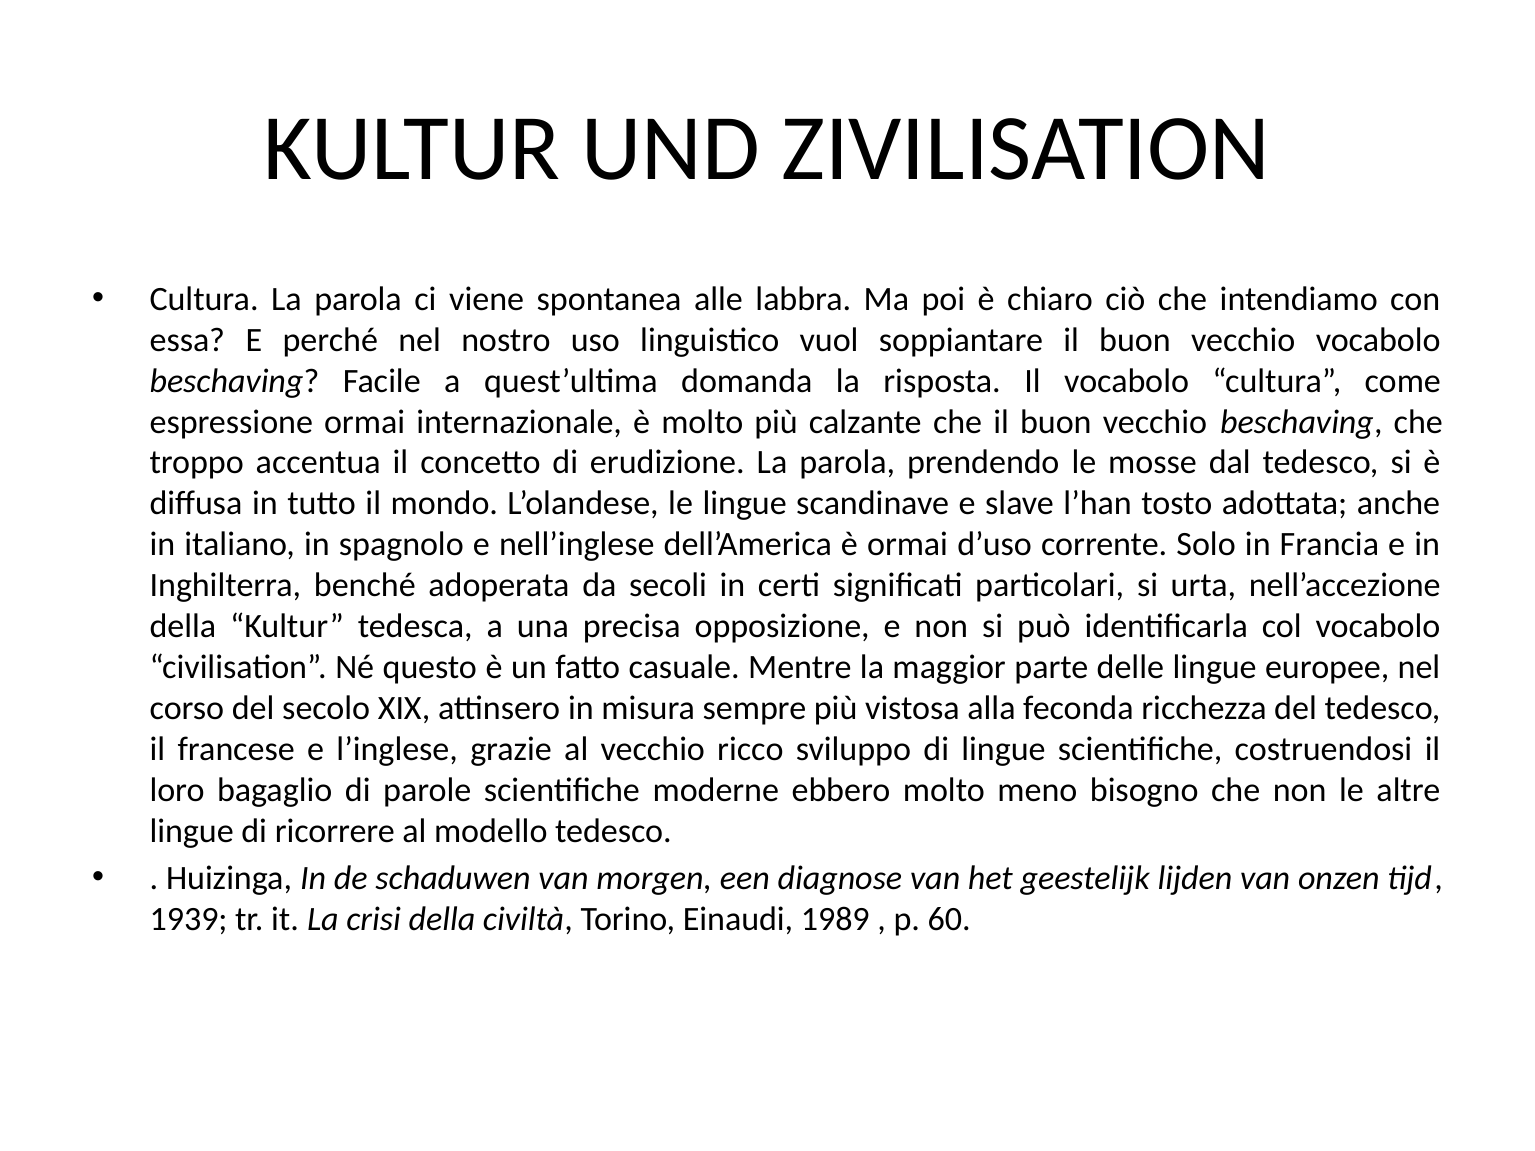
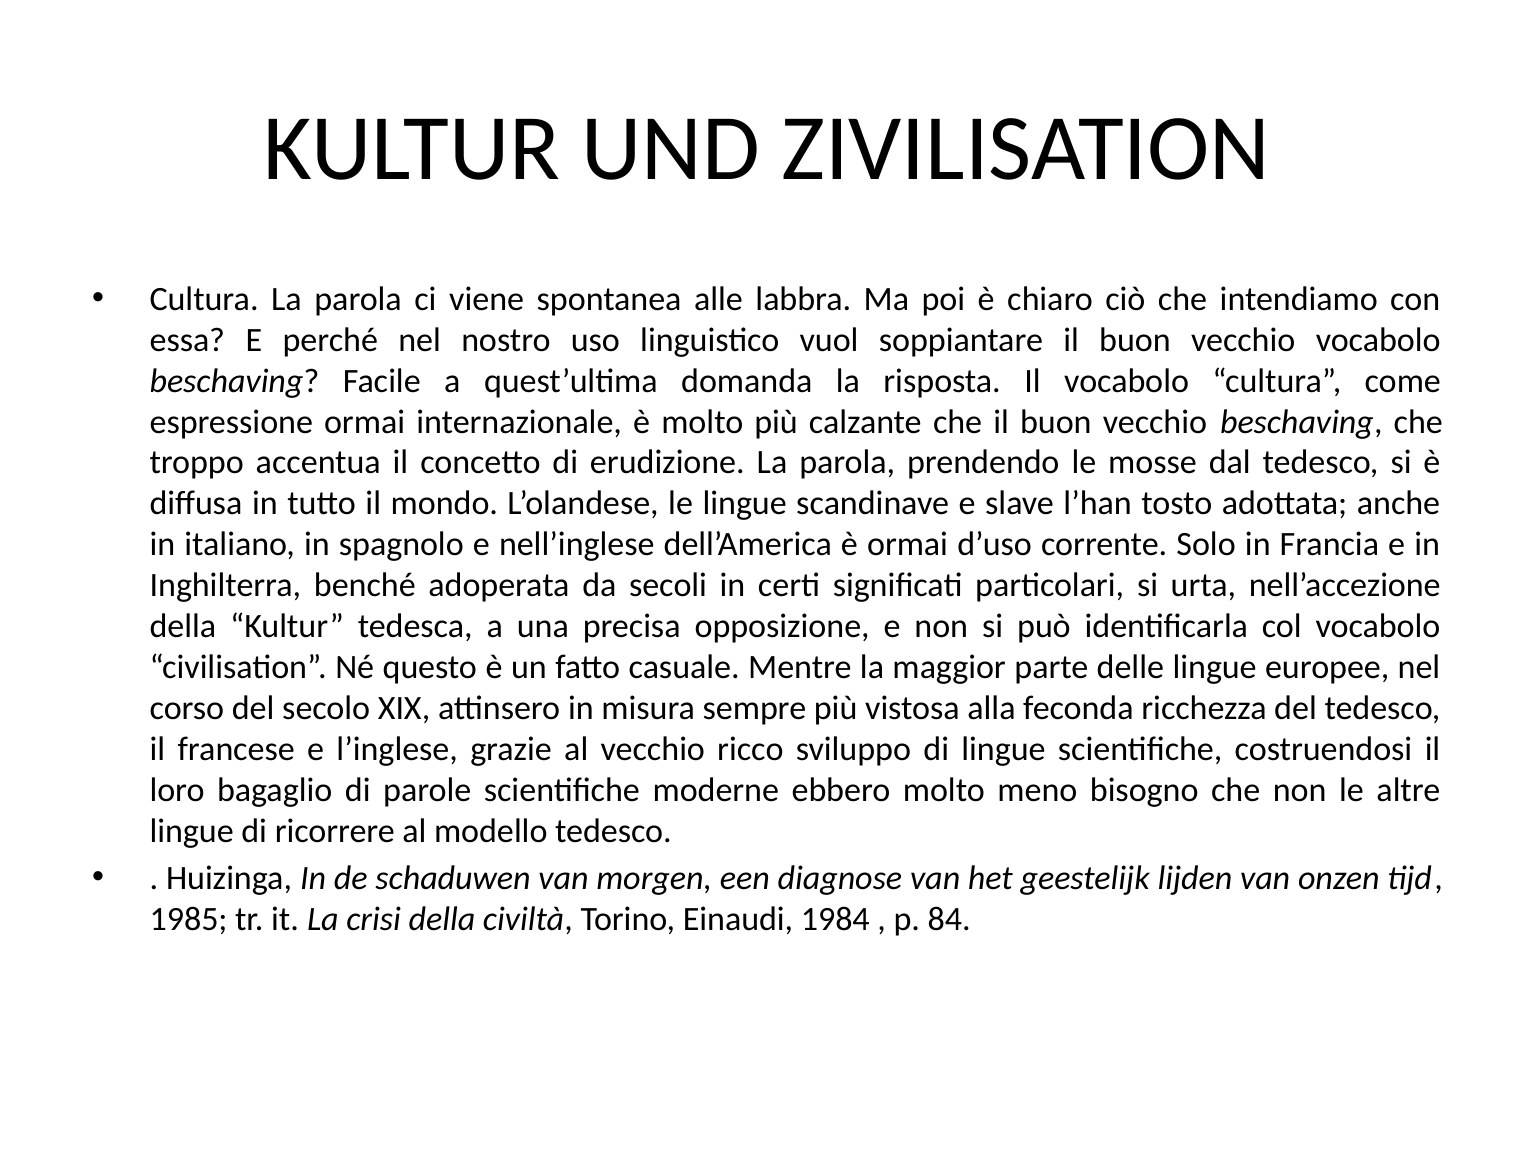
1939: 1939 -> 1985
1989: 1989 -> 1984
60: 60 -> 84
